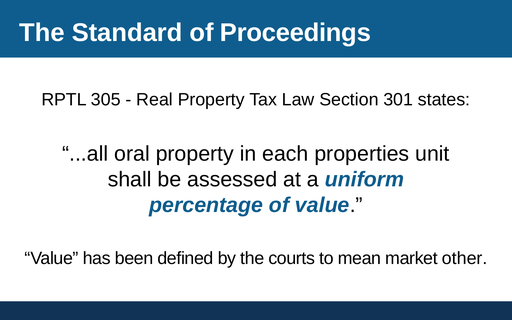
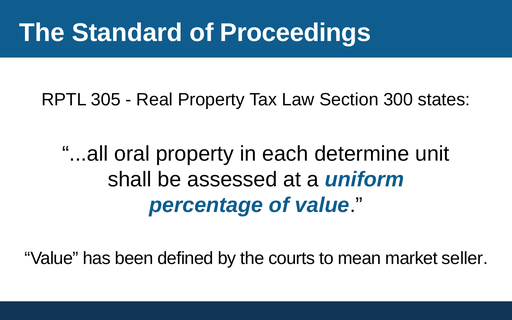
301: 301 -> 300
properties: properties -> determine
other: other -> seller
